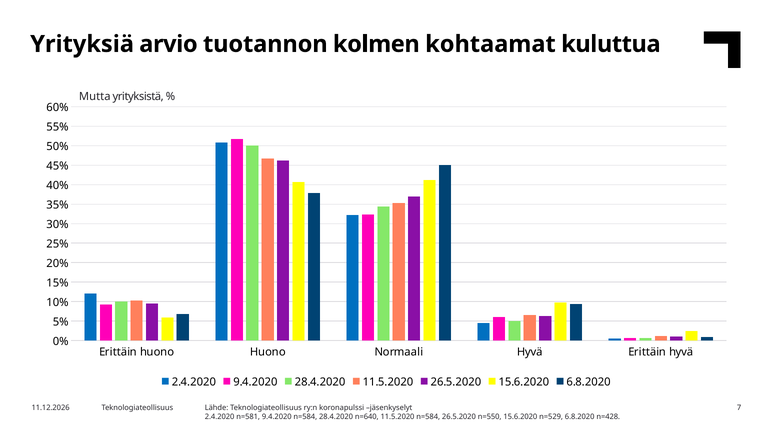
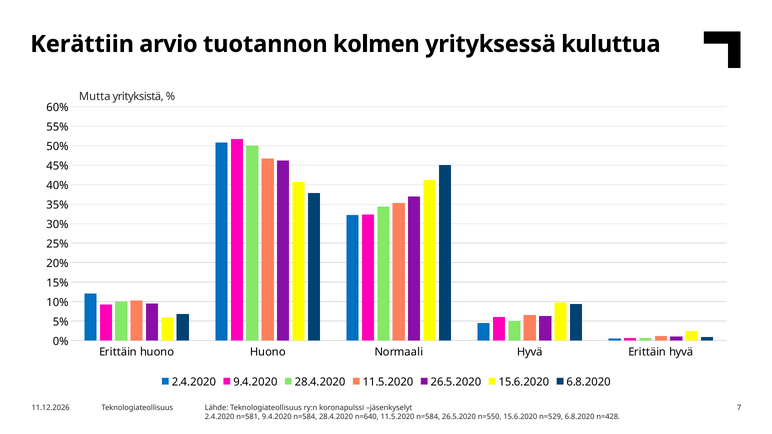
Yrityksiä: Yrityksiä -> Kerättiin
kohtaamat: kohtaamat -> yrityksessä
